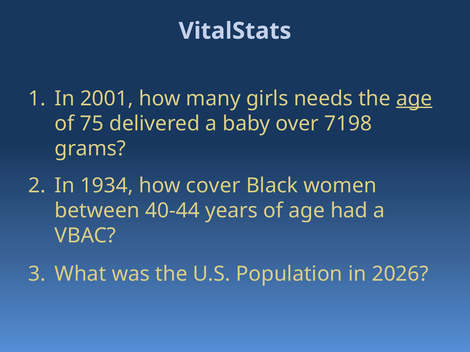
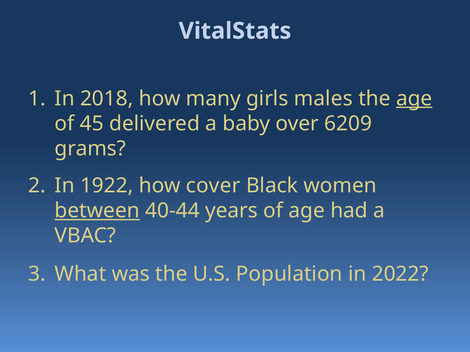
2001: 2001 -> 2018
needs: needs -> males
75: 75 -> 45
7198: 7198 -> 6209
1934: 1934 -> 1922
between underline: none -> present
2026: 2026 -> 2022
